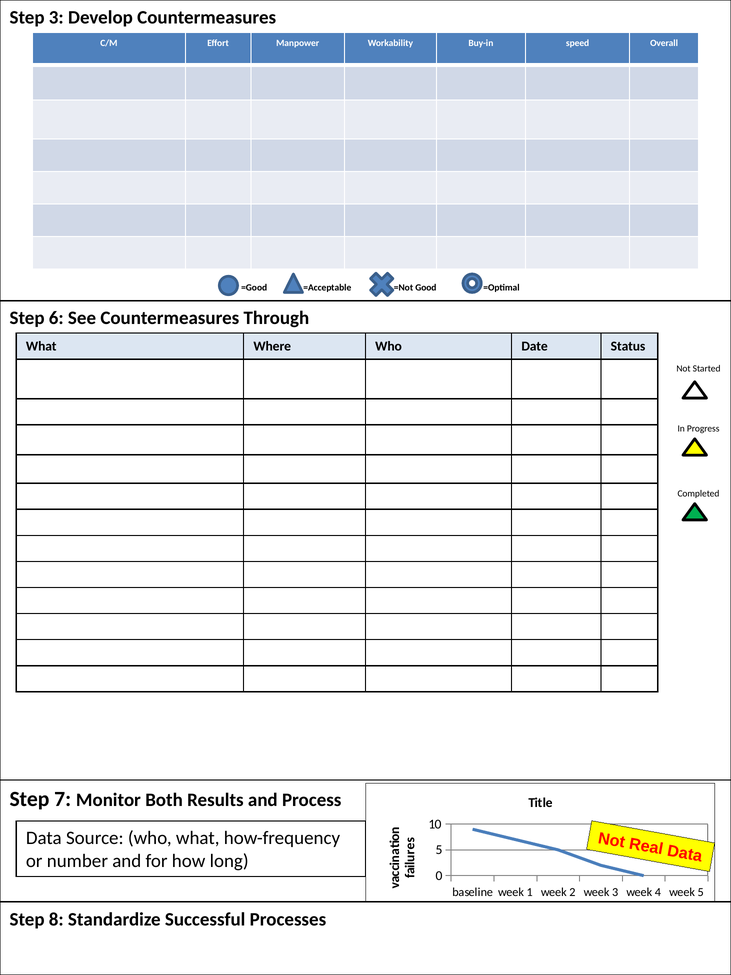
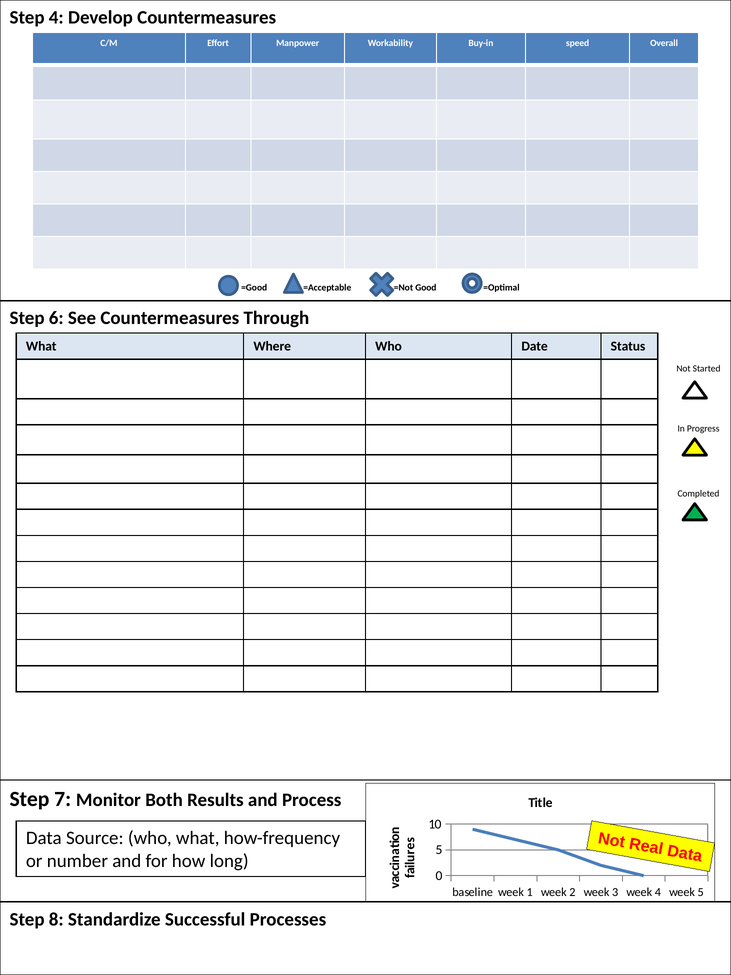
Step 3: 3 -> 4
